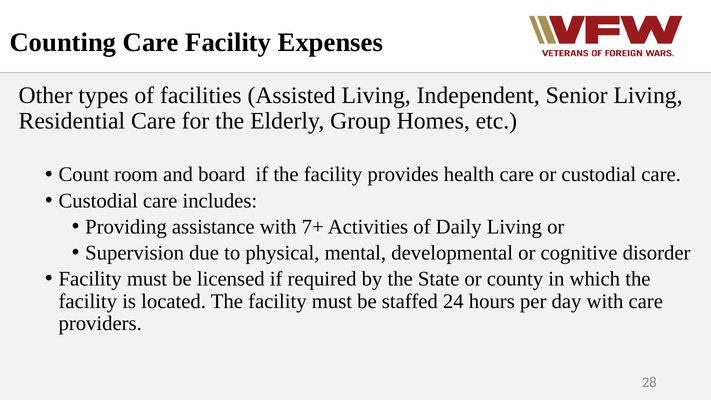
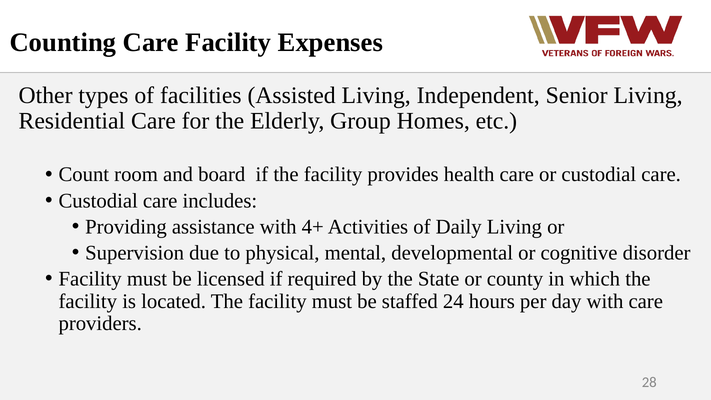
7+: 7+ -> 4+
